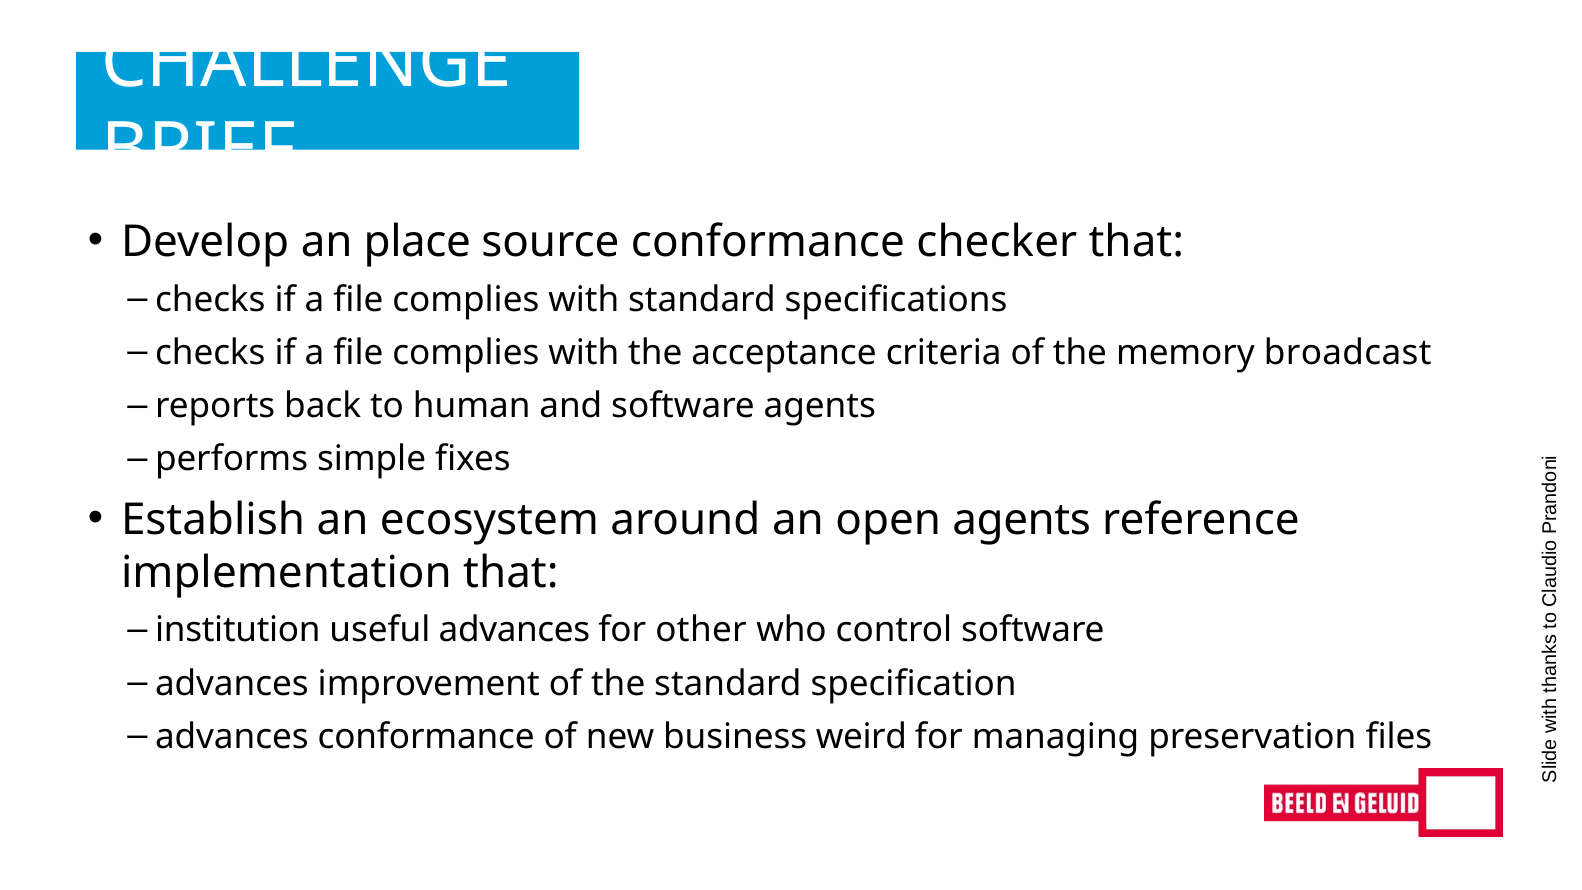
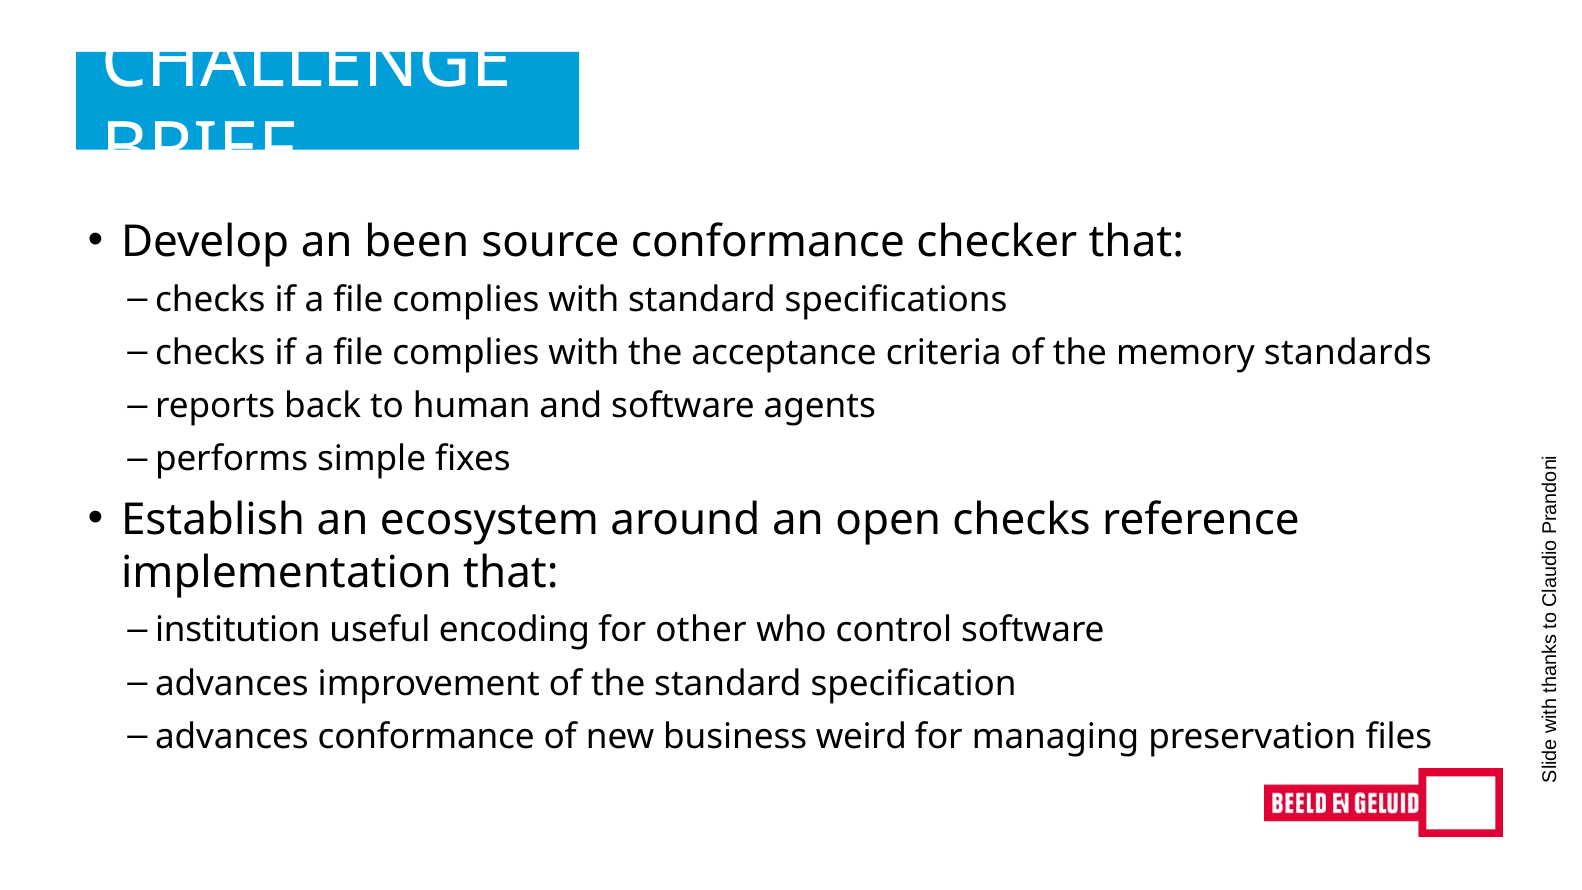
place: place -> been
broadcast: broadcast -> standards
open agents: agents -> checks
useful advances: advances -> encoding
